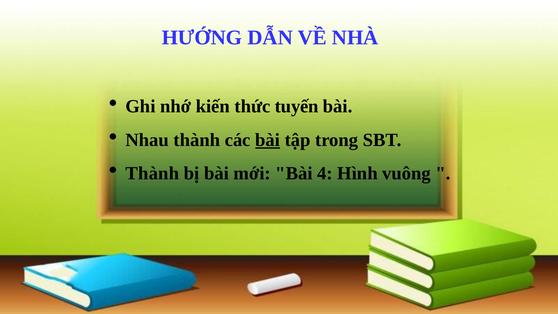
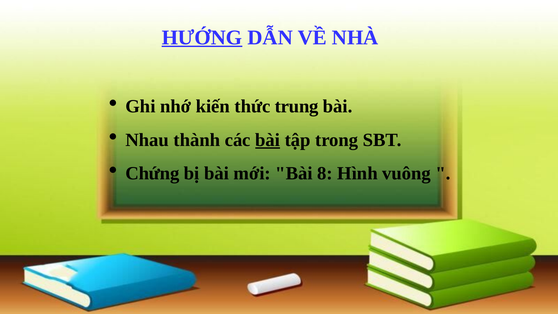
HƯỚNG underline: none -> present
tuyến: tuyến -> trung
Thành at (152, 173): Thành -> Chứng
4: 4 -> 8
